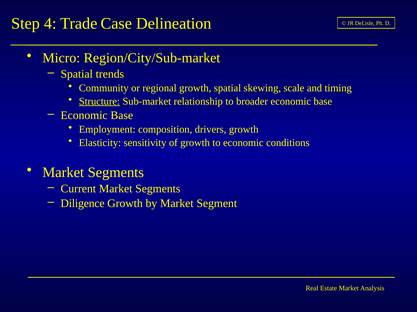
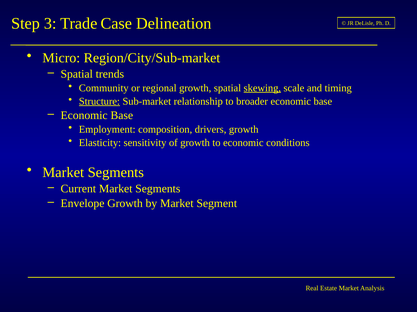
4: 4 -> 3
skewing underline: none -> present
Diligence: Diligence -> Envelope
